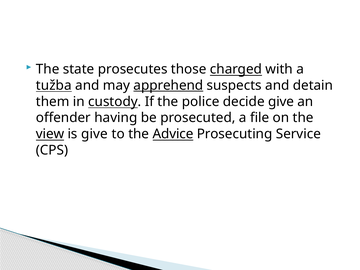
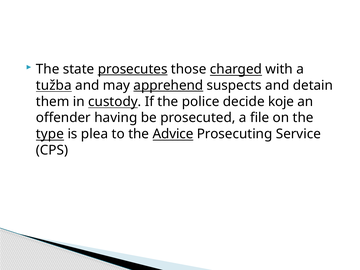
prosecutes underline: none -> present
decide give: give -> koje
view: view -> type
is give: give -> plea
